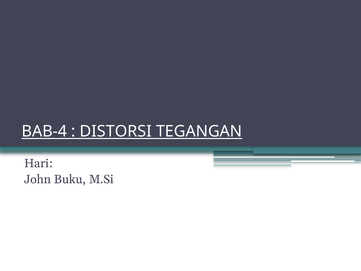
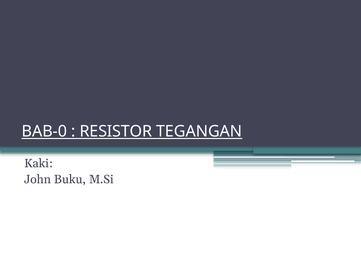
BAB-4: BAB-4 -> BAB-0
DISTORSI: DISTORSI -> RESISTOR
Hari: Hari -> Kaki
